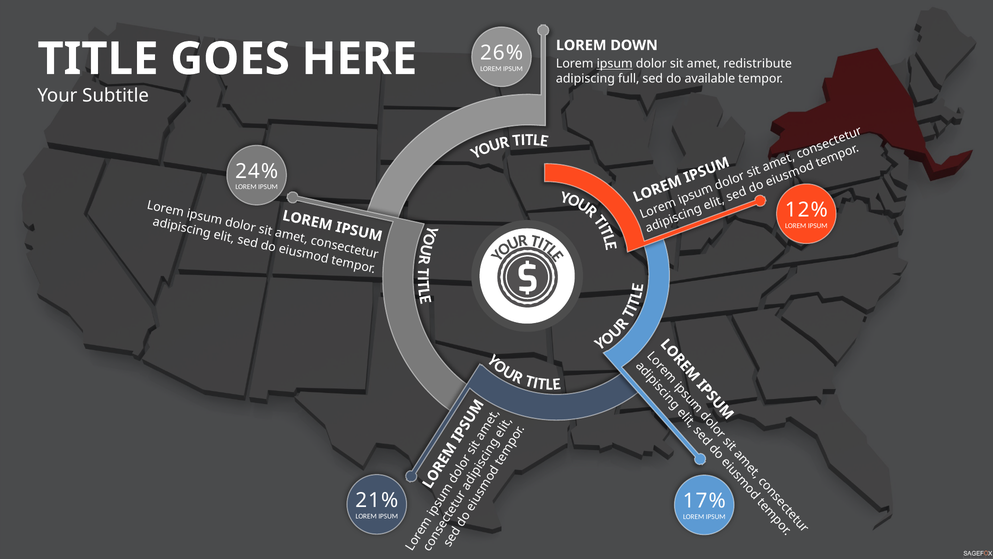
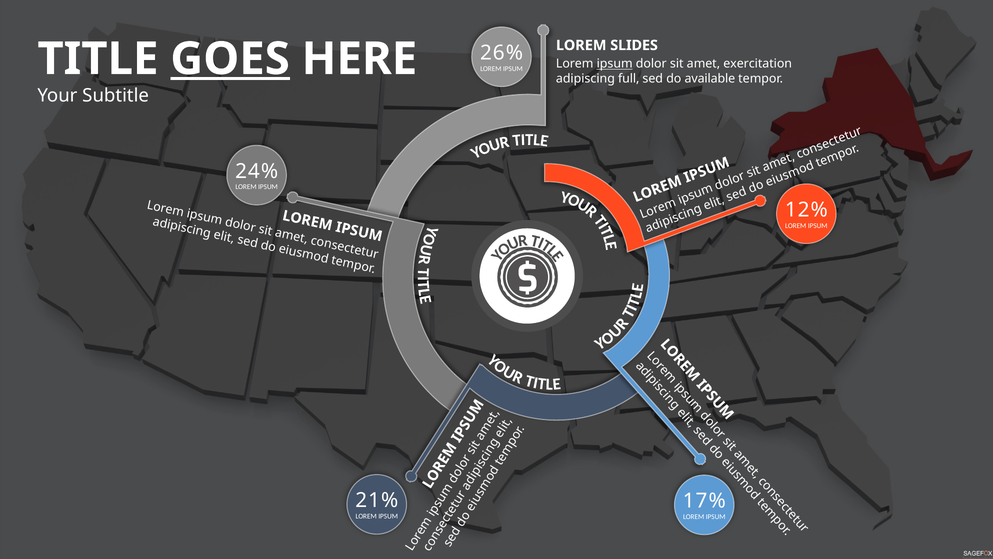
DOWN: DOWN -> SLIDES
GOES underline: none -> present
redistribute: redistribute -> exercitation
